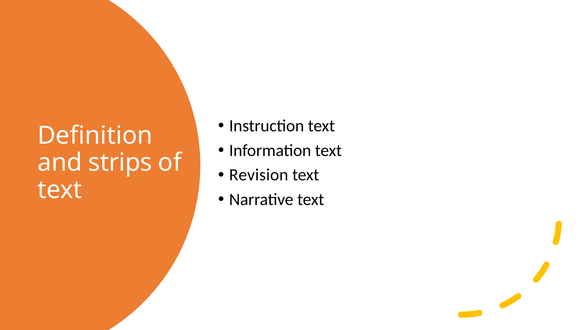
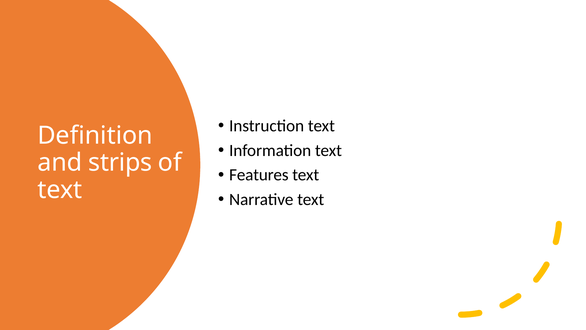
Revision: Revision -> Features
